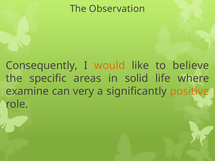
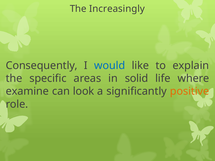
Observation: Observation -> Increasingly
would colour: orange -> blue
believe: believe -> explain
very: very -> look
